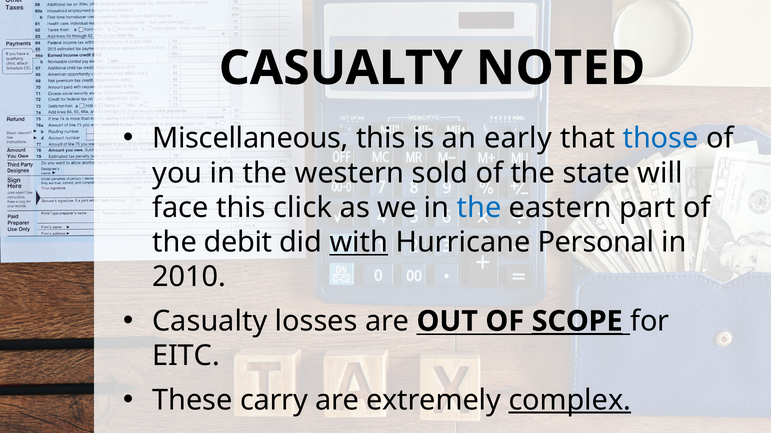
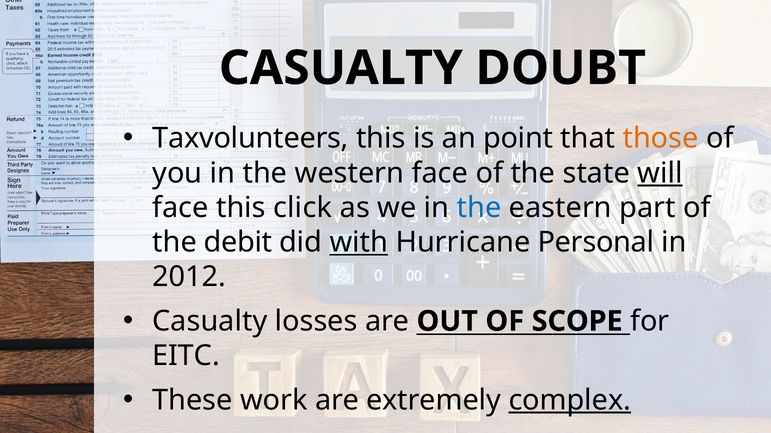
NOTED: NOTED -> DOUBT
Miscellaneous: Miscellaneous -> Taxvolunteers
early: early -> point
those colour: blue -> orange
western sold: sold -> face
will underline: none -> present
2010: 2010 -> 2012
SCOPE underline: present -> none
carry: carry -> work
